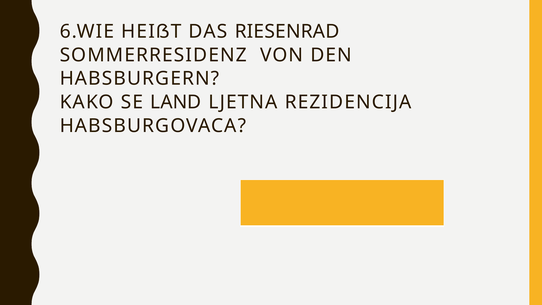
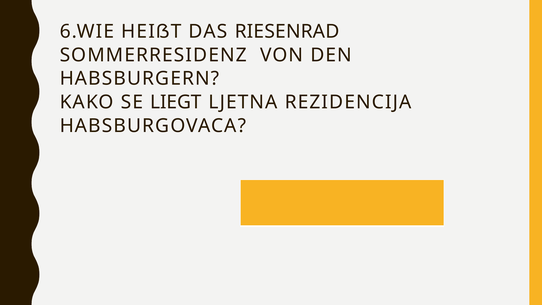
LAND: LAND -> LIEGT
